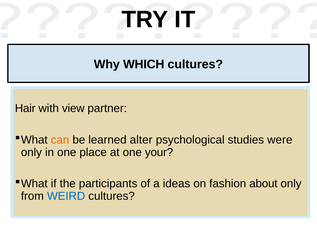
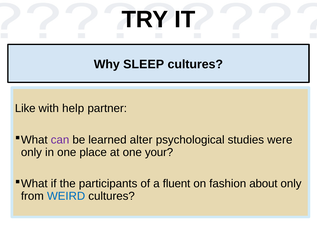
WHICH: WHICH -> SLEEP
Hair: Hair -> Like
view: view -> help
can colour: orange -> purple
ideas: ideas -> fluent
